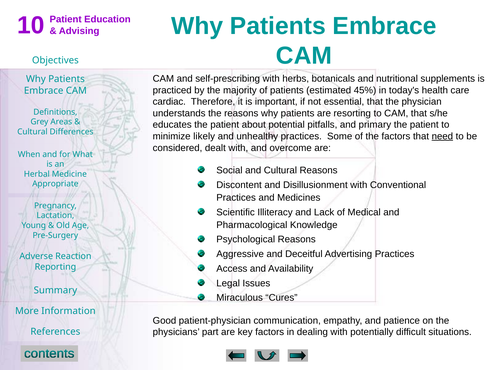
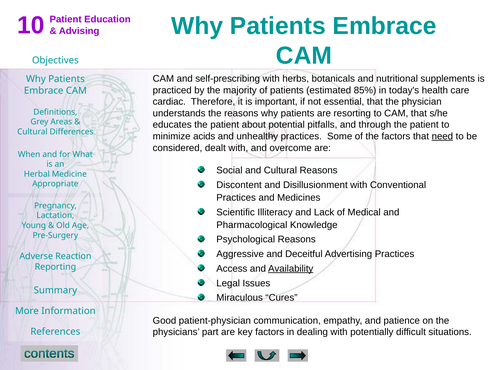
45%: 45% -> 85%
primary: primary -> through
likely: likely -> acids
Availability underline: none -> present
